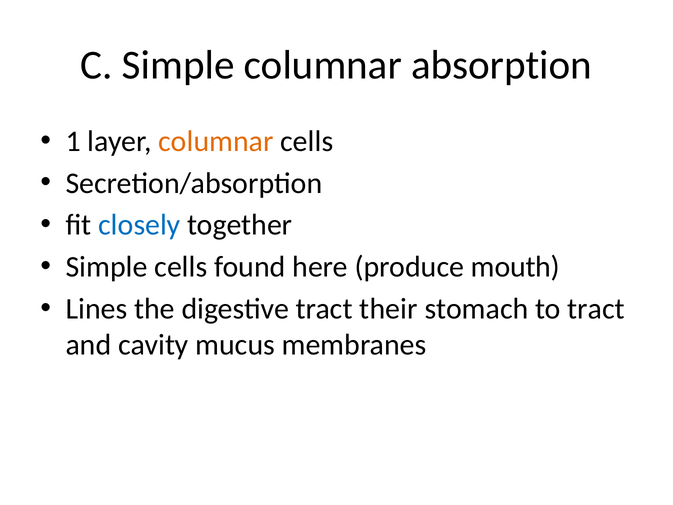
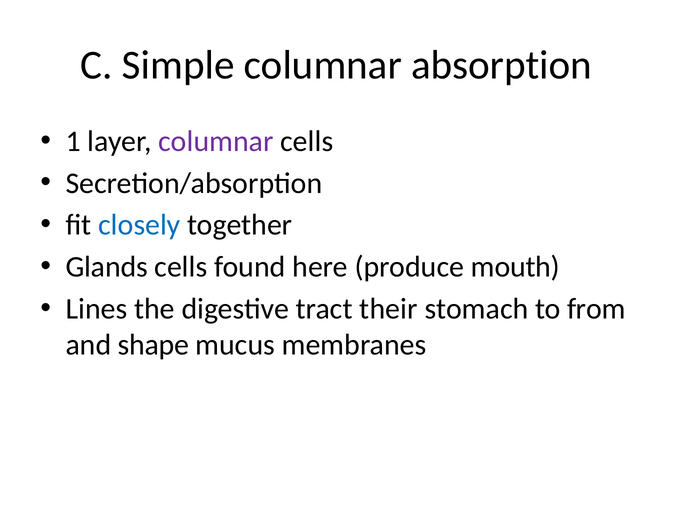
columnar at (216, 141) colour: orange -> purple
Simple at (107, 267): Simple -> Glands
to tract: tract -> from
cavity: cavity -> shape
